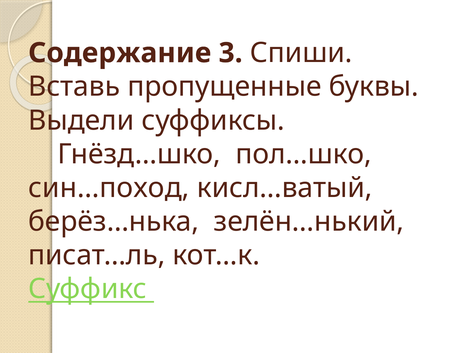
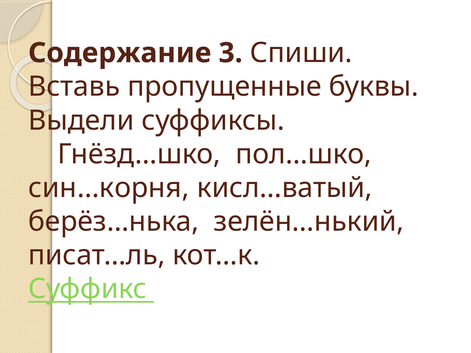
син…поход: син…поход -> син…корня
